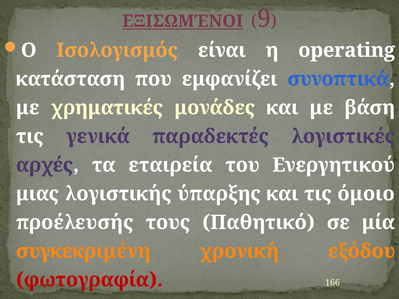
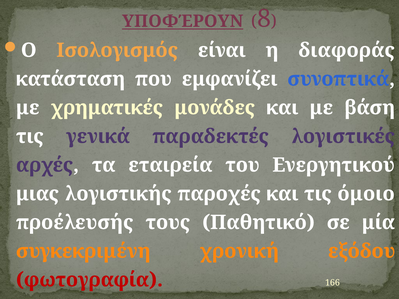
ΕΞΙΣΩΜΈΝΟΙ: ΕΞΙΣΩΜΈΝΟΙ -> ΥΠΟΦΈΡΟΥΝ
9: 9 -> 8
operating: operating -> διαφοράς
ύπαρξης: ύπαρξης -> παροχές
